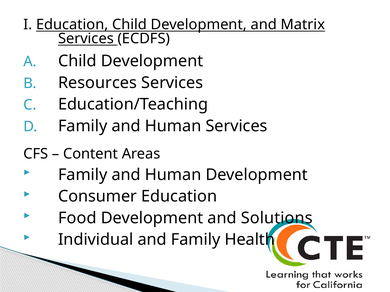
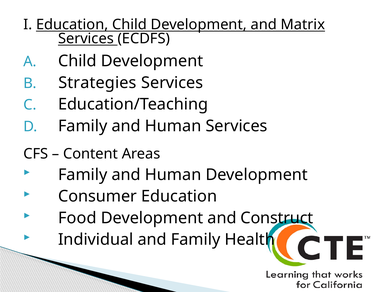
Resources: Resources -> Strategies
Solutions: Solutions -> Construct
